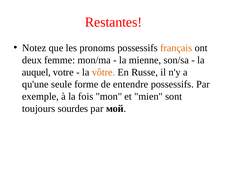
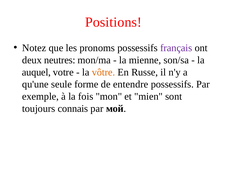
Restantes: Restantes -> Positions
français colour: orange -> purple
femme: femme -> neutres
sourdes: sourdes -> connais
